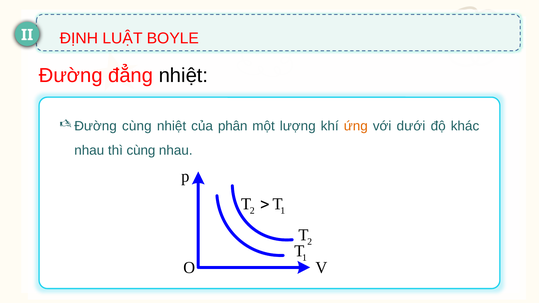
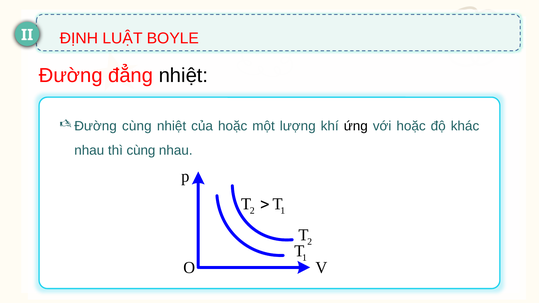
của phân: phân -> hoặc
ứng colour: orange -> black
với dưới: dưới -> hoặc
